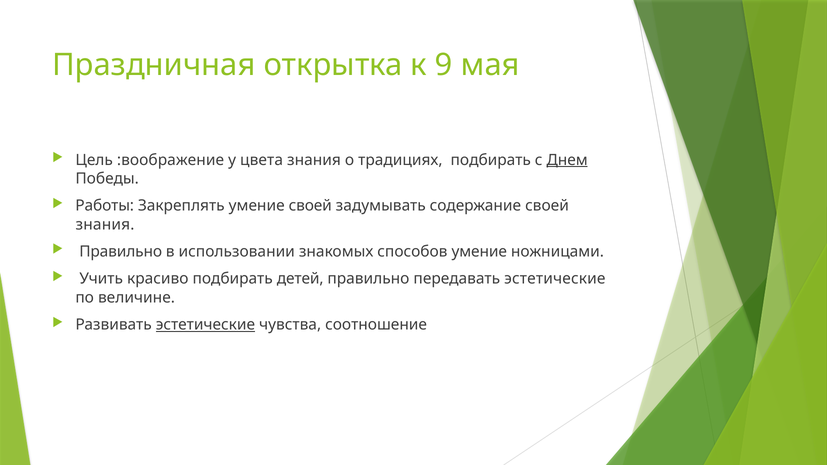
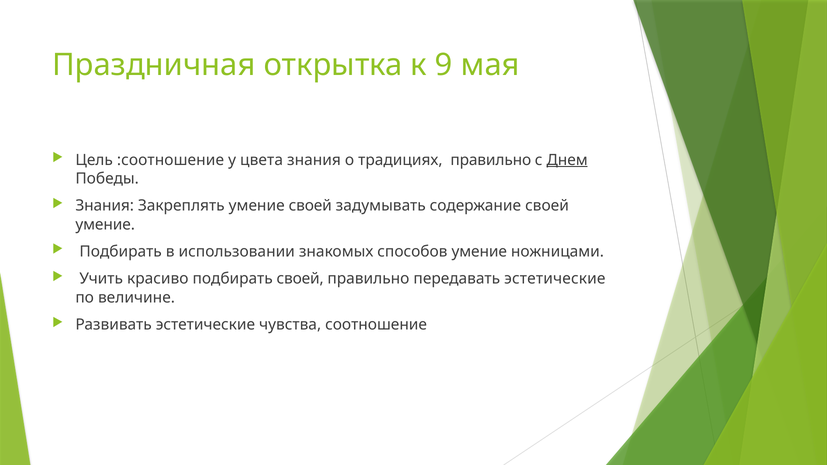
:воображение: :воображение -> :соотношение
традициях подбирать: подбирать -> правильно
Работы at (105, 206): Работы -> Знания
знания at (105, 224): знания -> умение
Правильно at (121, 252): Правильно -> Подбирать
подбирать детей: детей -> своей
эстетические at (205, 325) underline: present -> none
